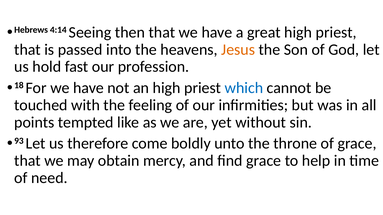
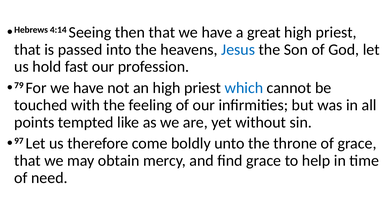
Jesus colour: orange -> blue
18: 18 -> 79
93: 93 -> 97
